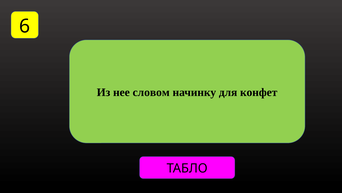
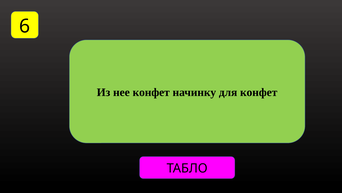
нее словом: словом -> конфет
